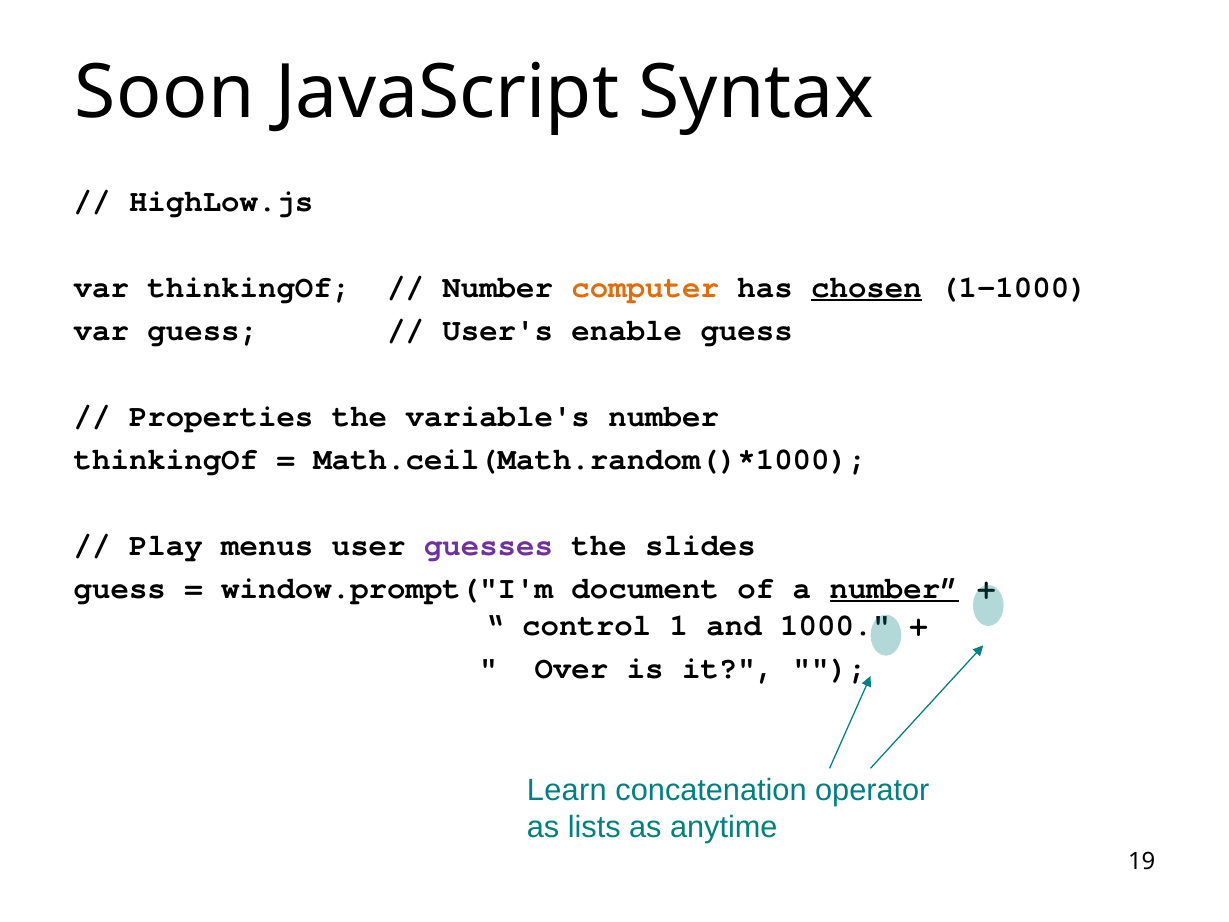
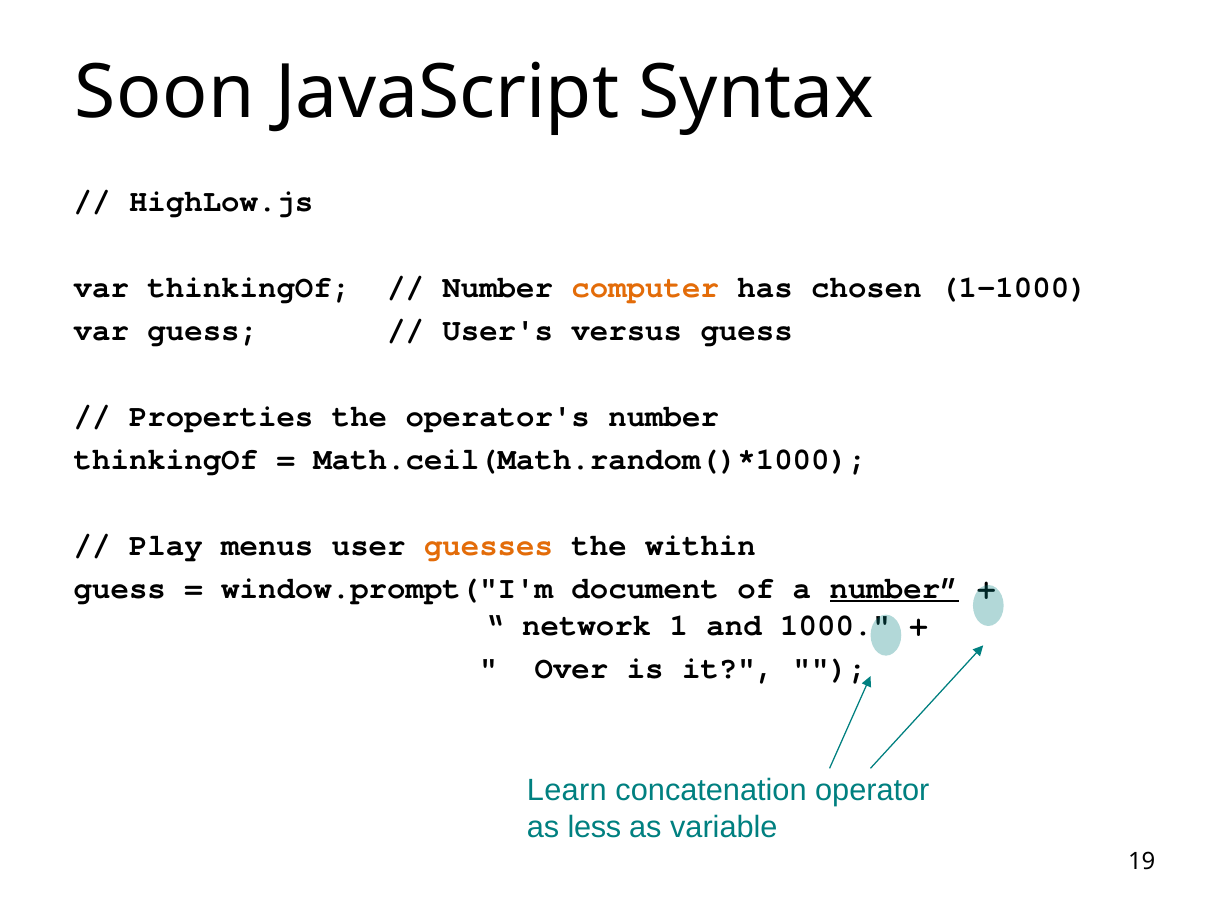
chosen underline: present -> none
enable: enable -> versus
variable's: variable's -> operator's
guesses colour: purple -> orange
slides: slides -> within
control: control -> network
lists: lists -> less
anytime: anytime -> variable
